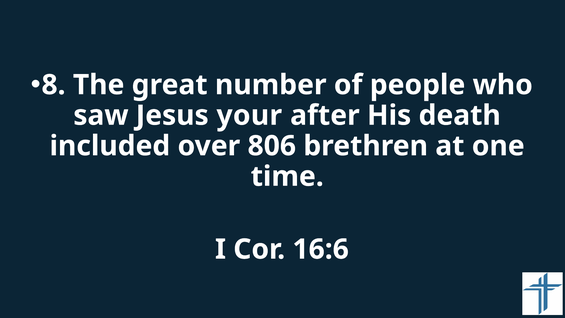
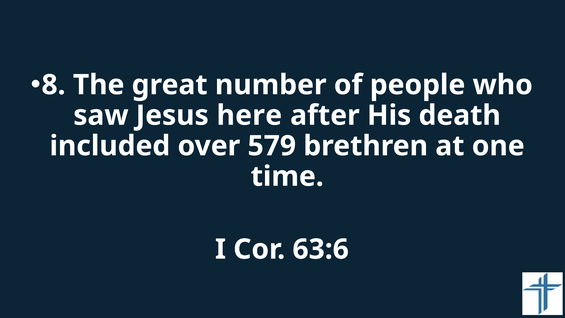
your: your -> here
806: 806 -> 579
16:6: 16:6 -> 63:6
